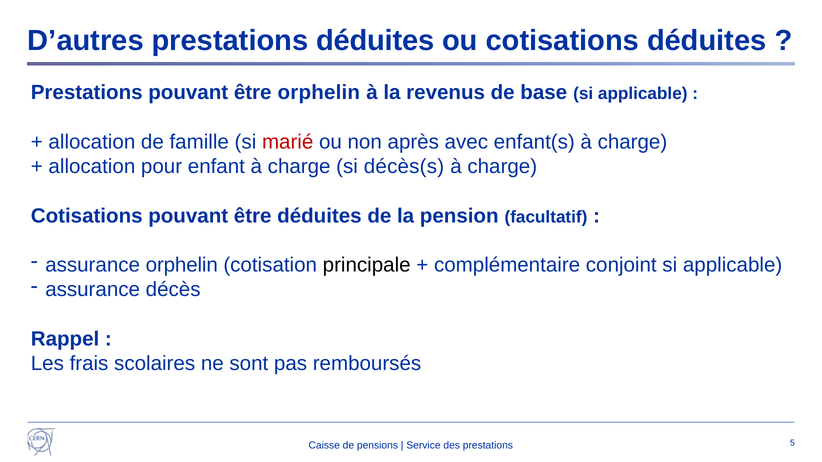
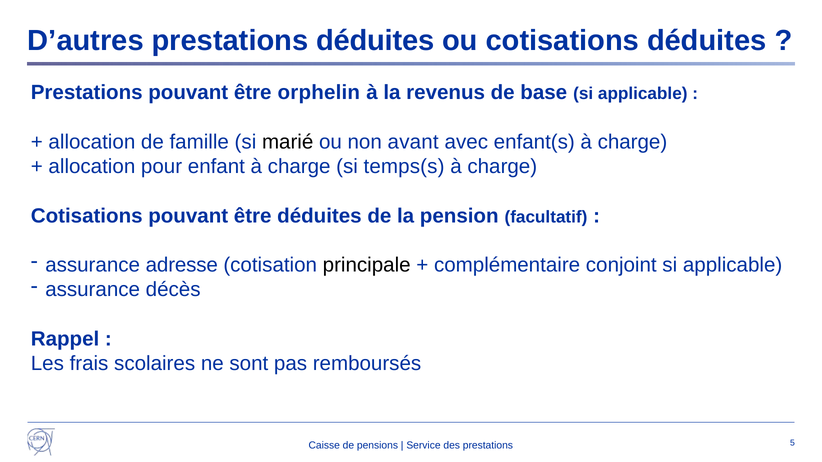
marié colour: red -> black
après: après -> avant
décès(s: décès(s -> temps(s
assurance orphelin: orphelin -> adresse
